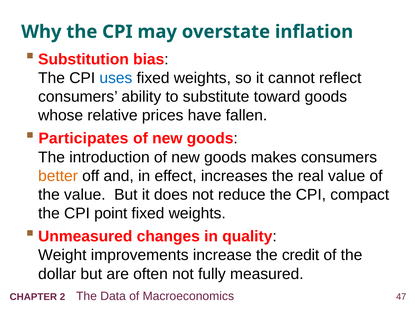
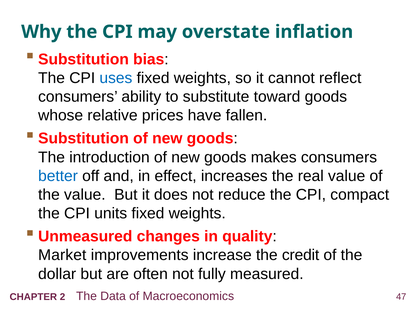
Participates at (83, 139): Participates -> Substitution
better colour: orange -> blue
point: point -> units
Weight: Weight -> Market
